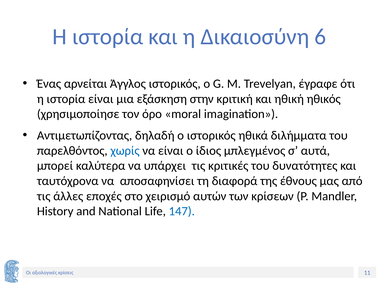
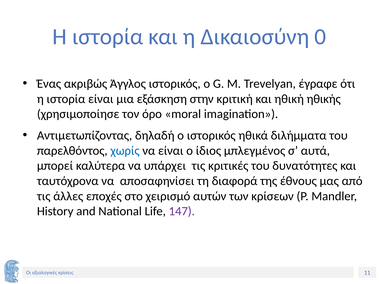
6: 6 -> 0
αρνείται: αρνείται -> ακριβώς
ηθικός: ηθικός -> ηθικής
147 colour: blue -> purple
